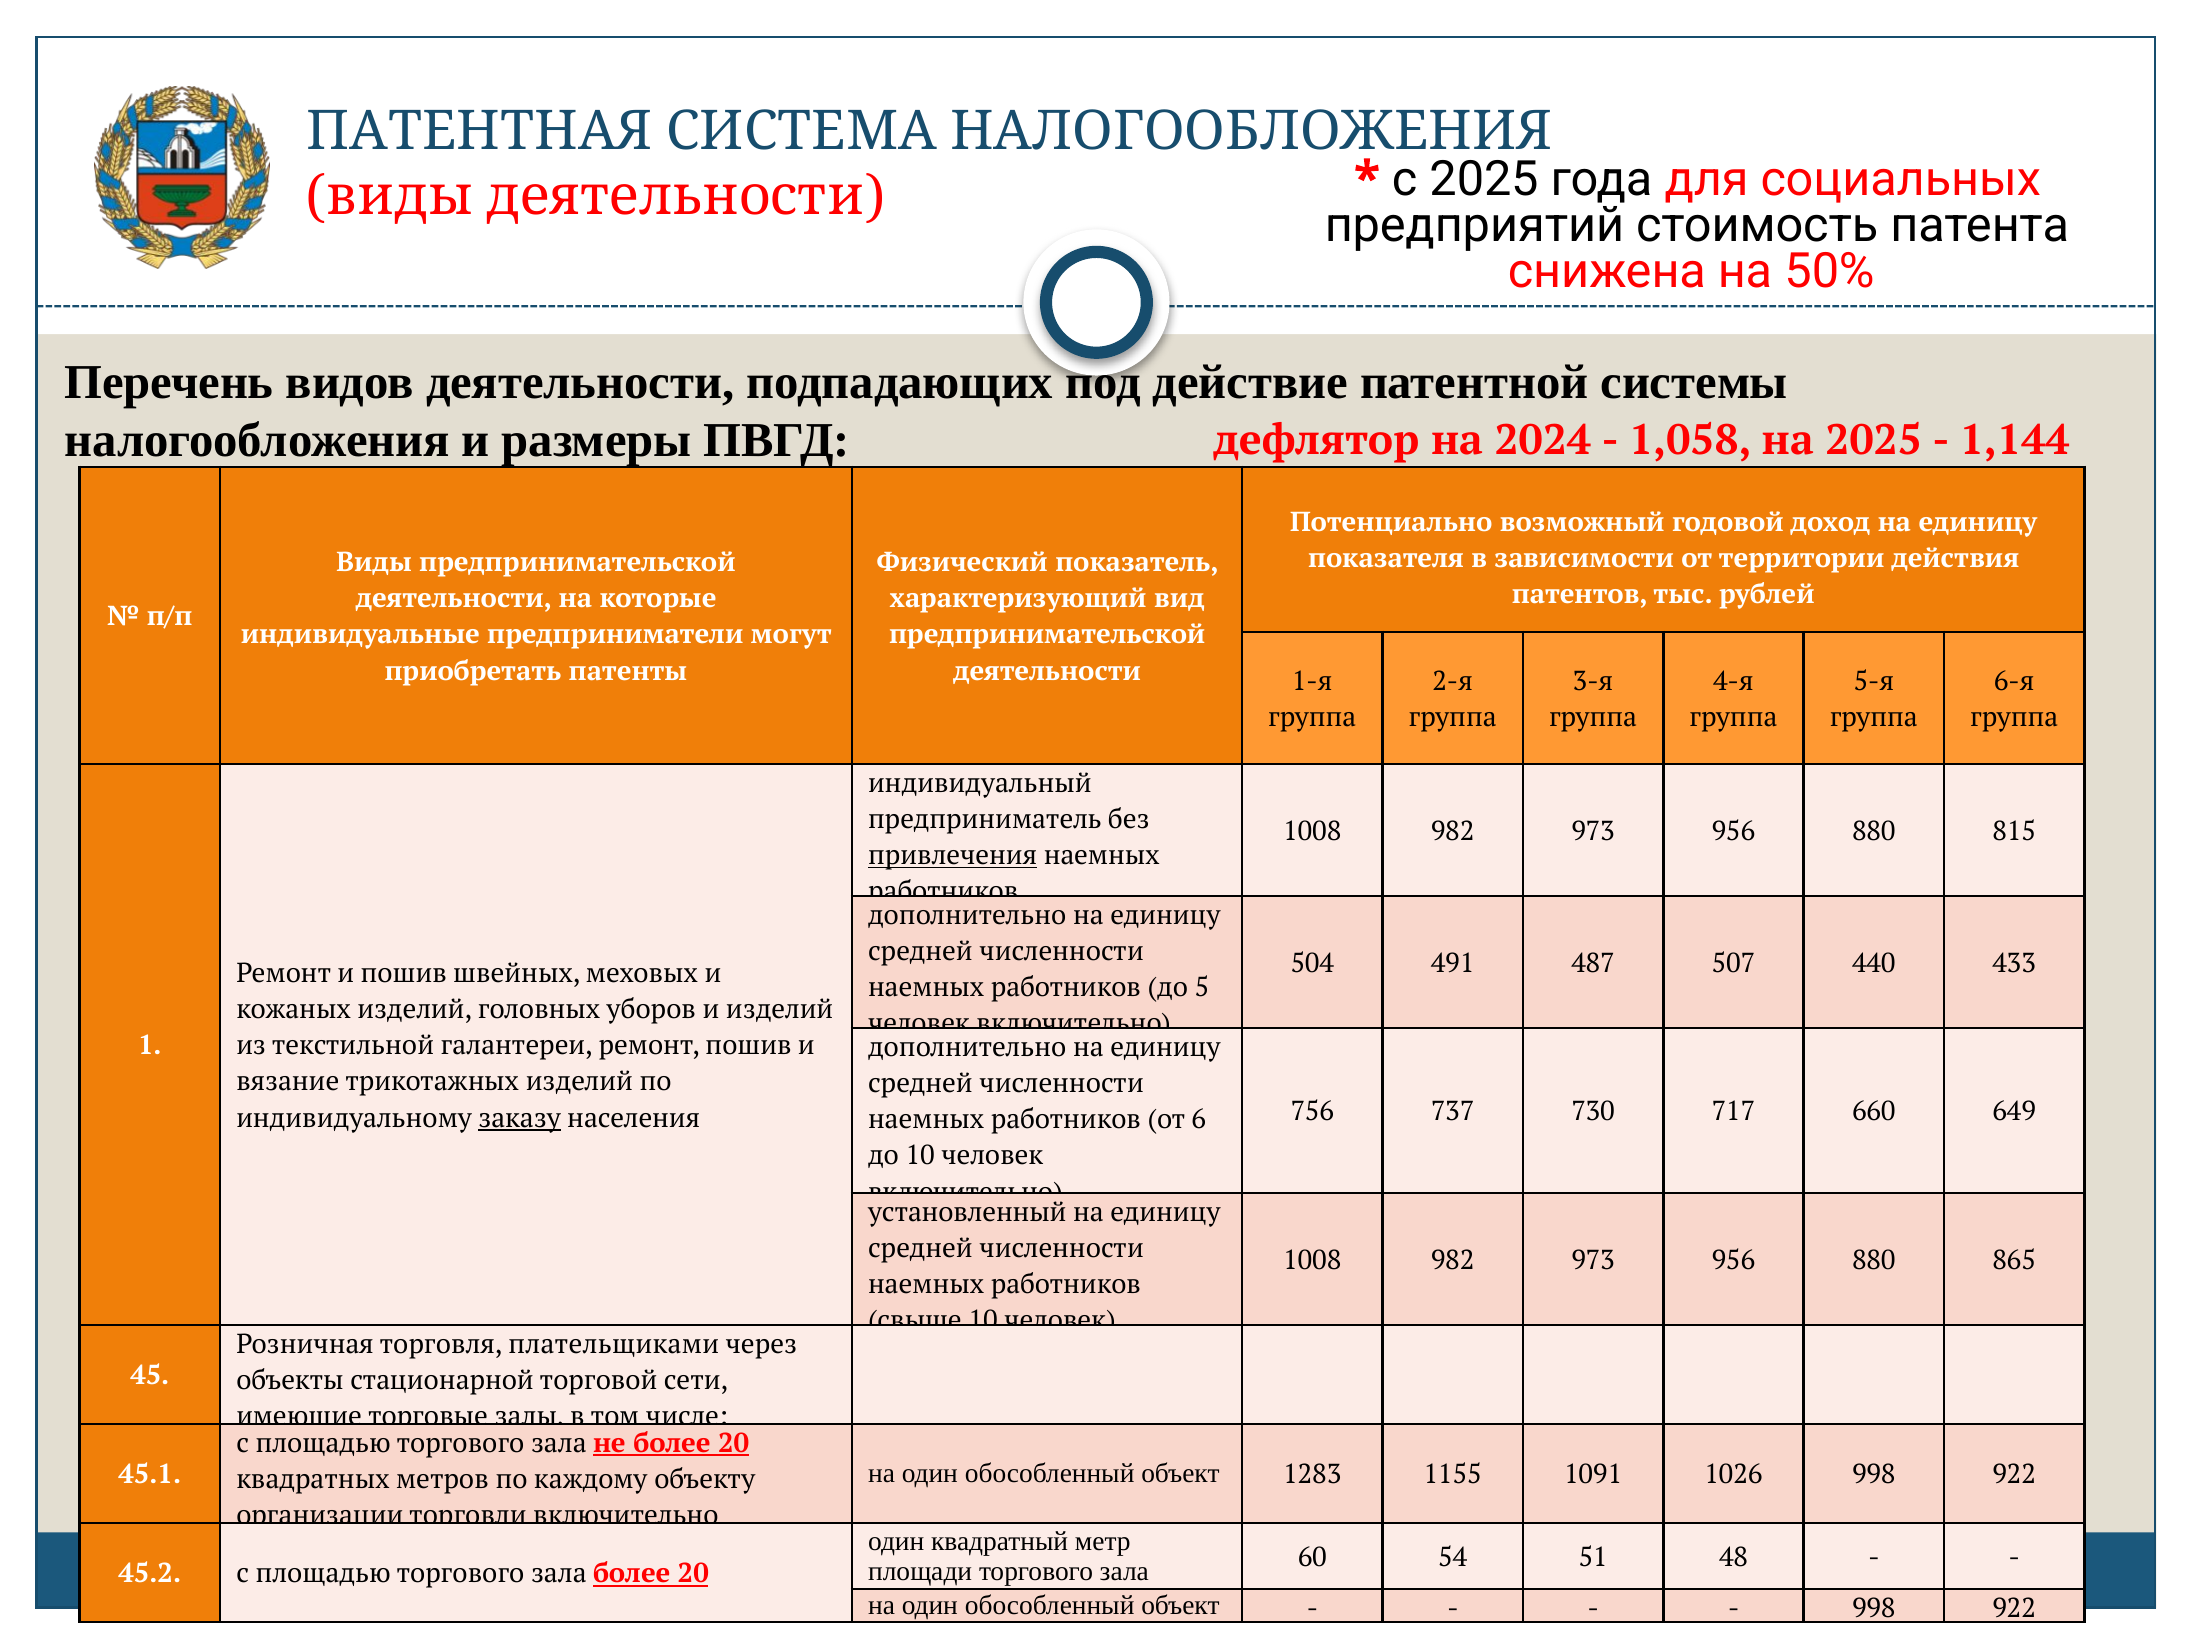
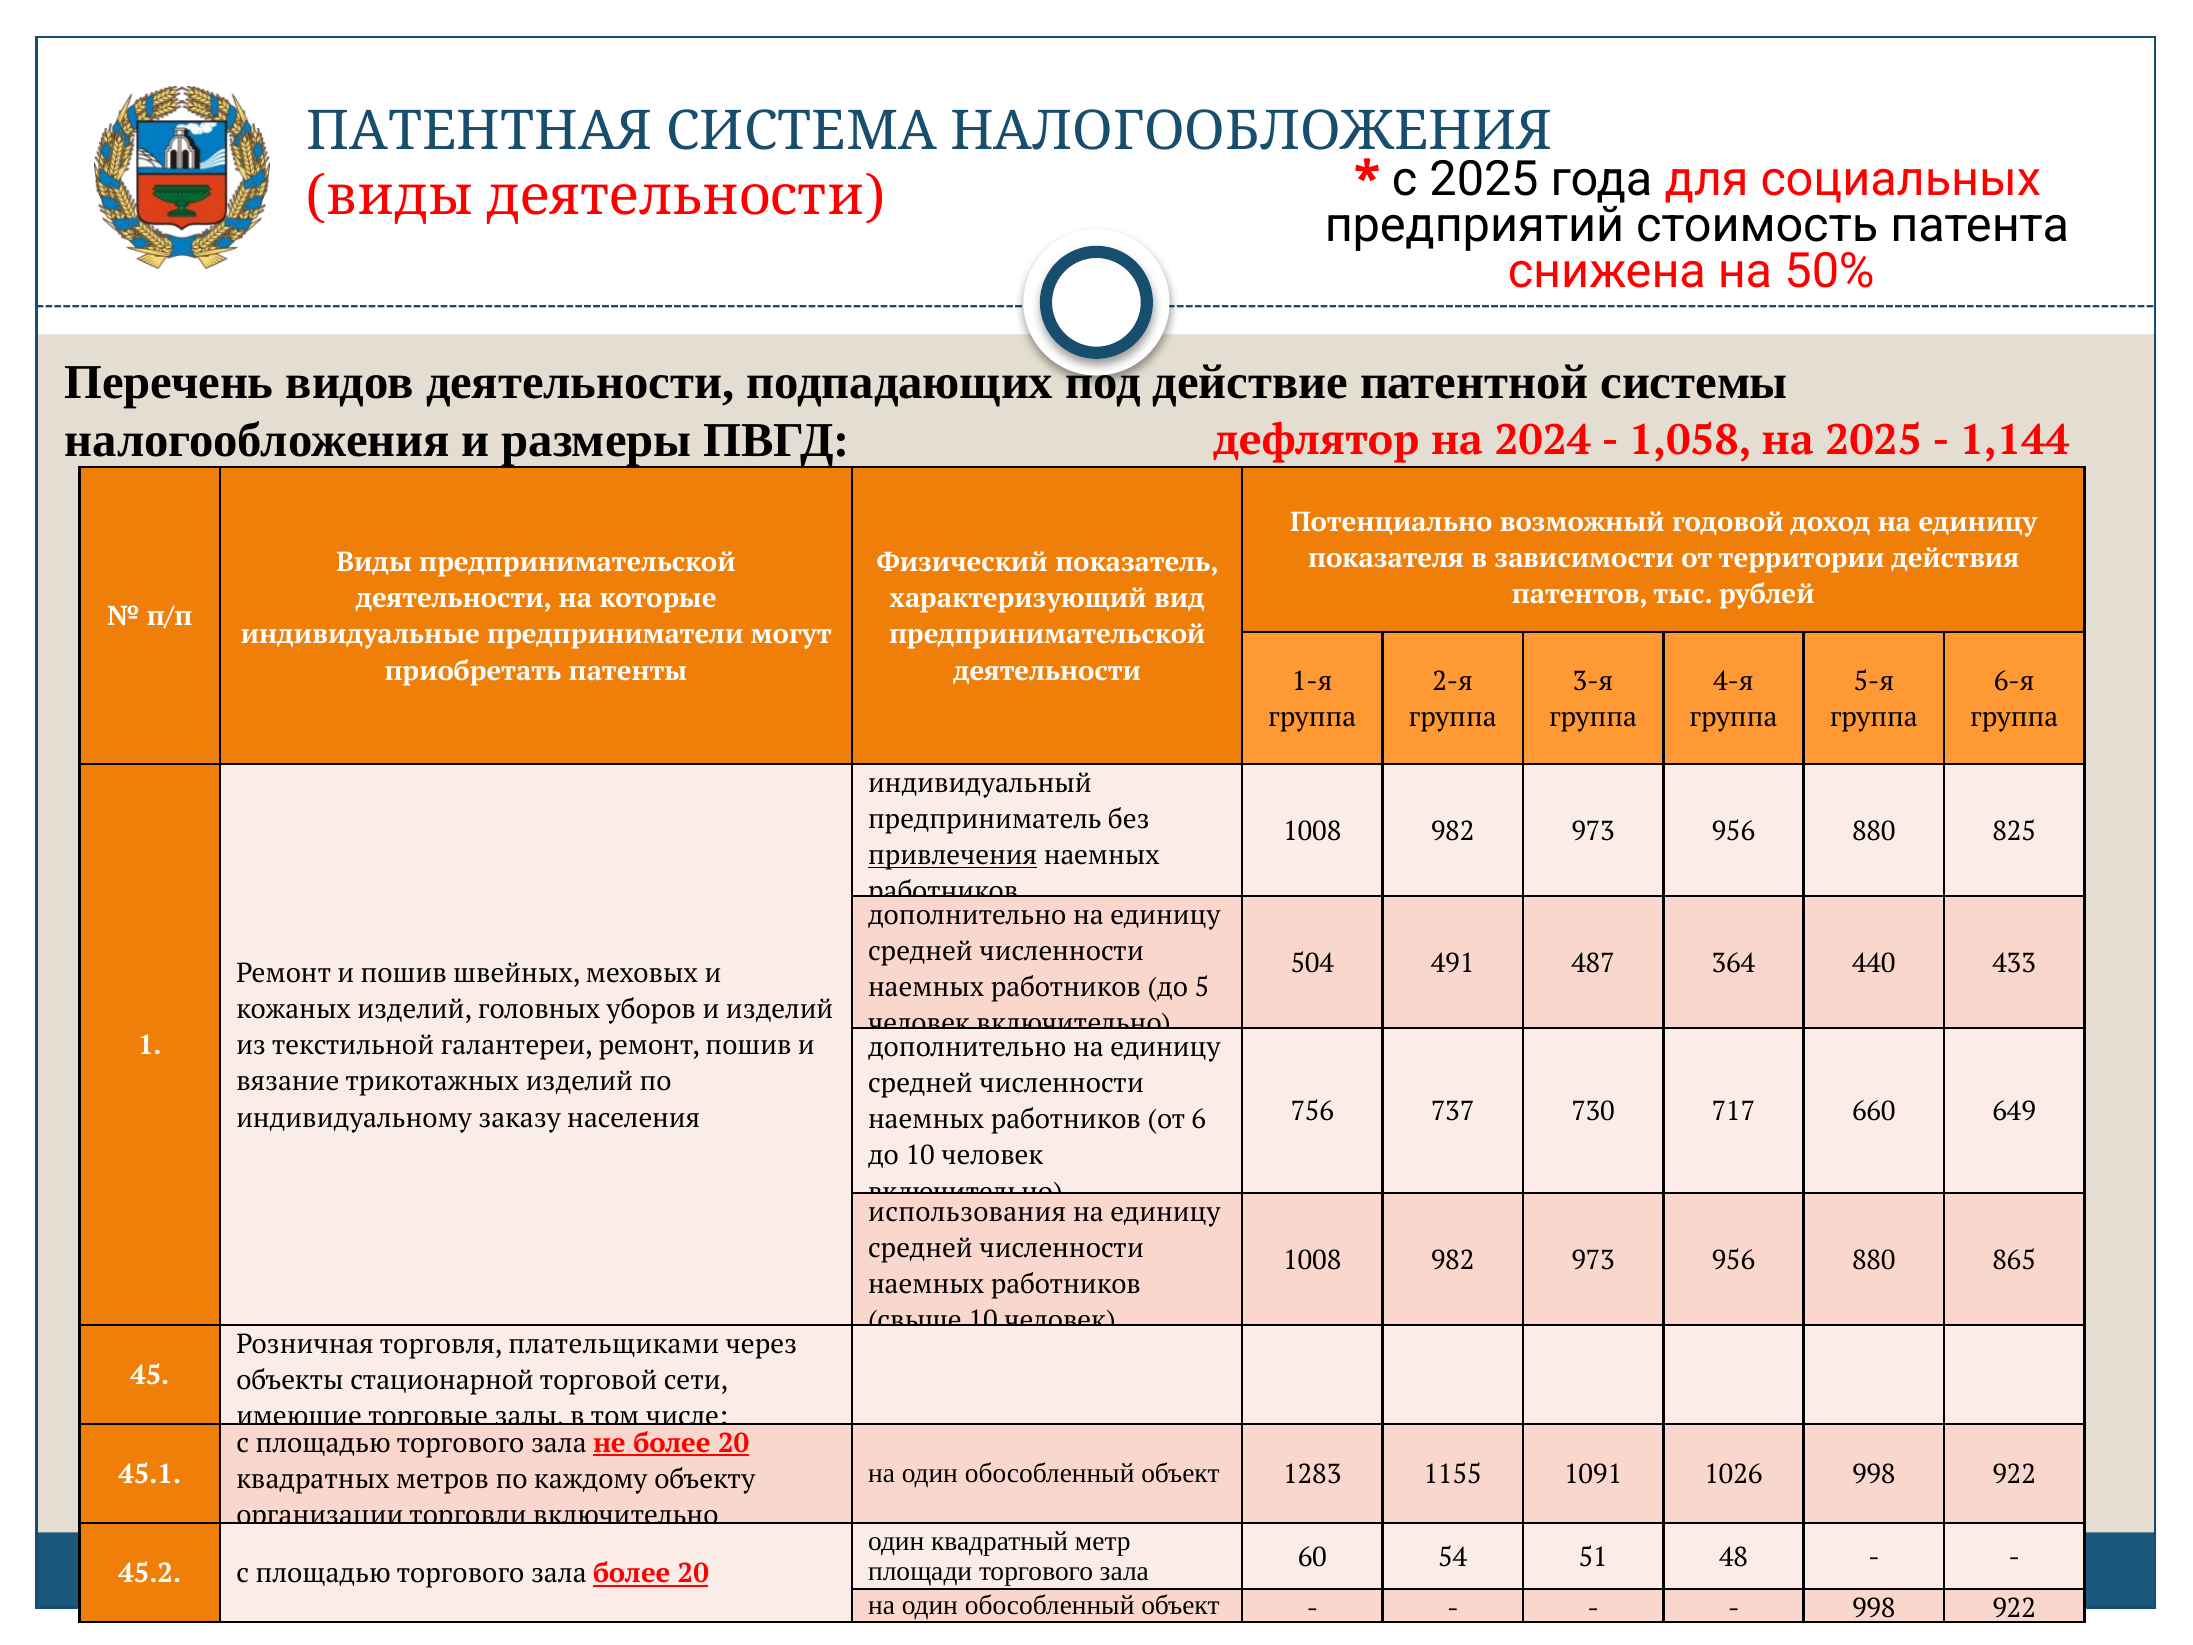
815: 815 -> 825
507: 507 -> 364
заказу underline: present -> none
установленный: установленный -> использования
